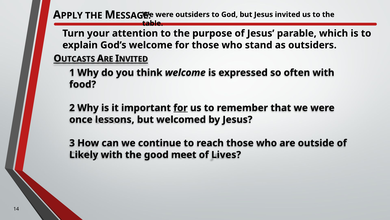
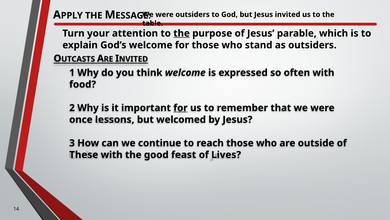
the at (182, 33) underline: none -> present
Likely: Likely -> These
meet: meet -> feast
